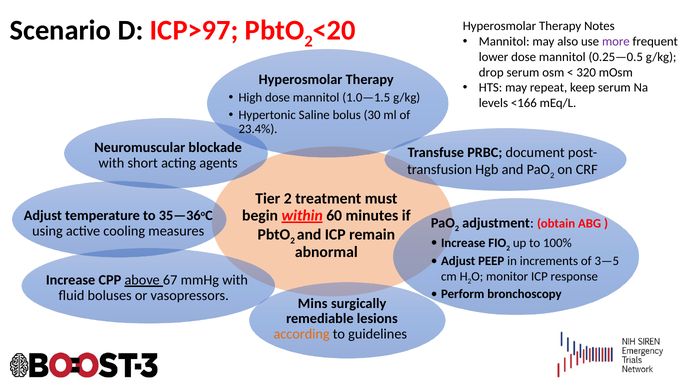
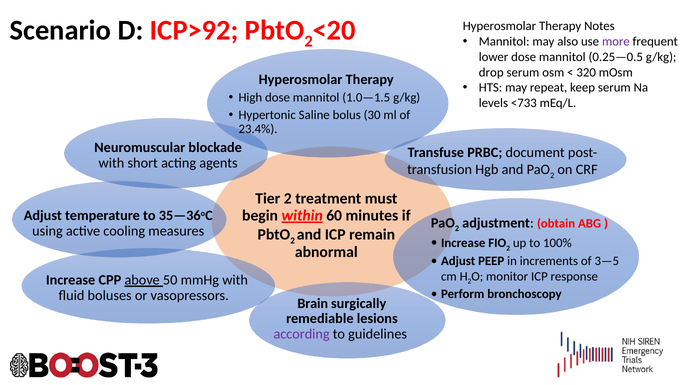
ICP>97: ICP>97 -> ICP>92
<166: <166 -> <733
67: 67 -> 50
Mins: Mins -> Brain
according colour: orange -> purple
